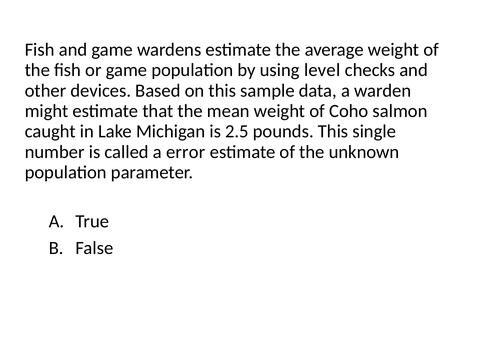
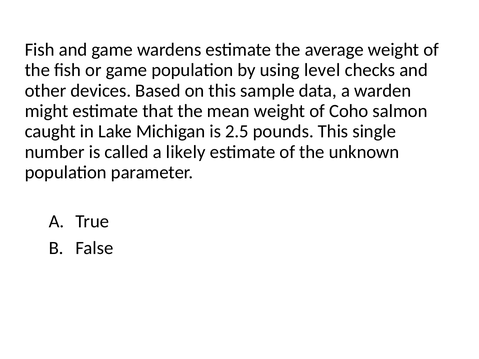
error: error -> likely
